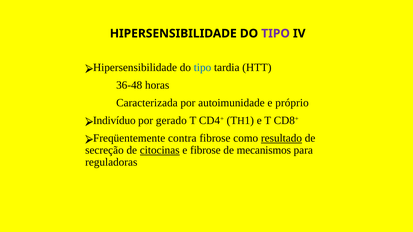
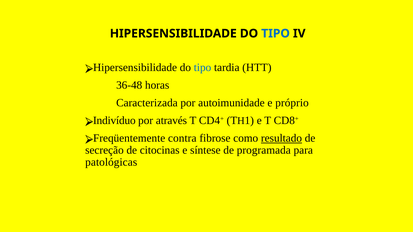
TIPO at (276, 34) colour: purple -> blue
gerado: gerado -> através
citocinas underline: present -> none
e fibrose: fibrose -> síntese
mecanismos: mecanismos -> programada
reguladoras: reguladoras -> patológicas
